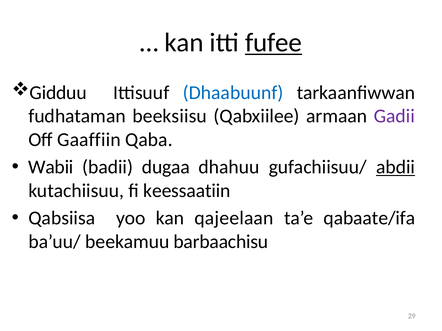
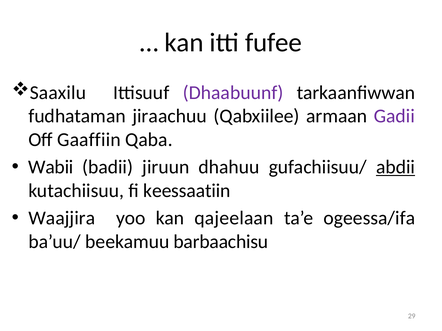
fufee underline: present -> none
Gidduu: Gidduu -> Saaxilu
Dhaabuunf colour: blue -> purple
beeksiisu: beeksiisu -> jiraachuu
dugaa: dugaa -> jiruun
Qabsiisa: Qabsiisa -> Waajjira
qabaate/ifa: qabaate/ifa -> ogeessa/ifa
